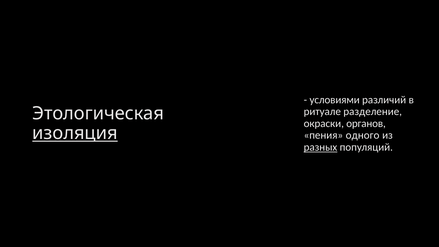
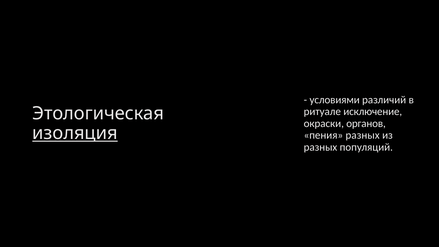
разделение: разделение -> исключение
пения одного: одного -> разных
разных at (320, 147) underline: present -> none
